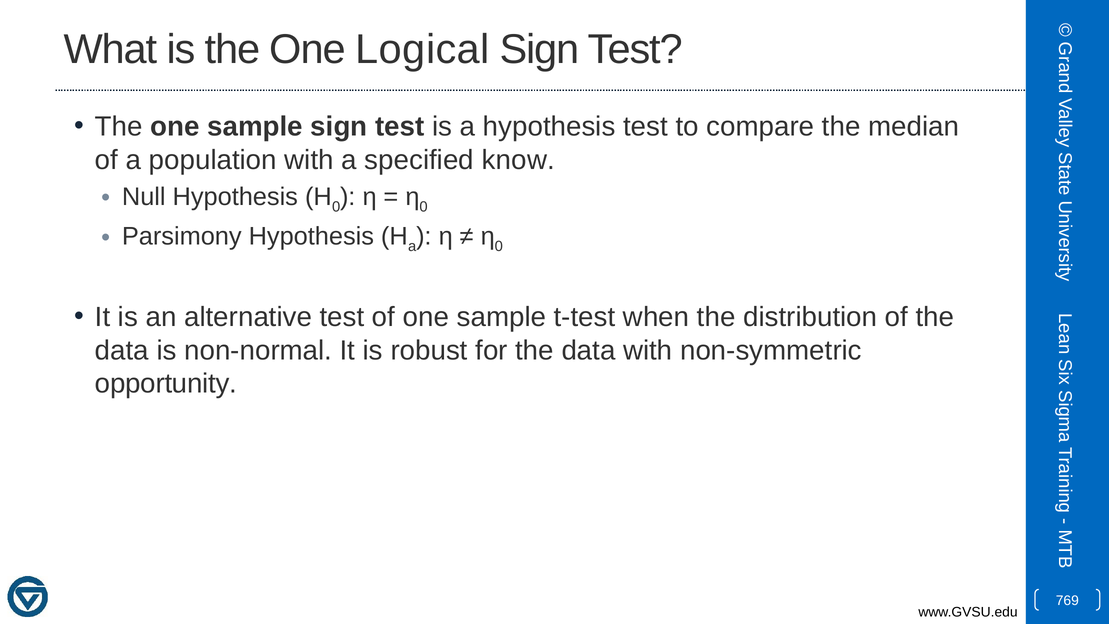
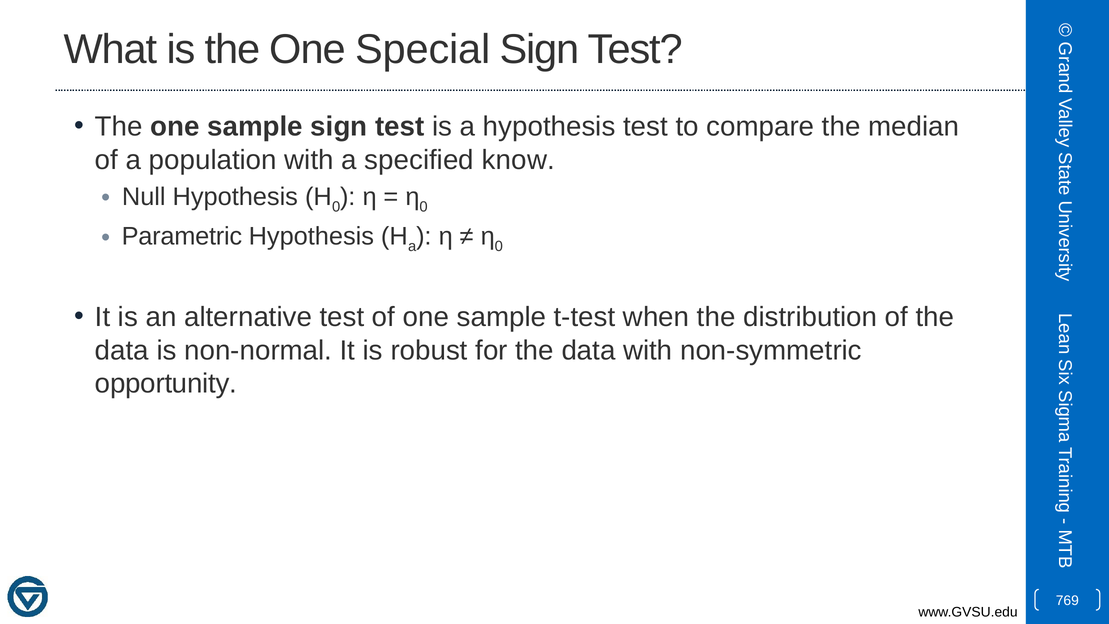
Logical: Logical -> Special
Parsimony: Parsimony -> Parametric
